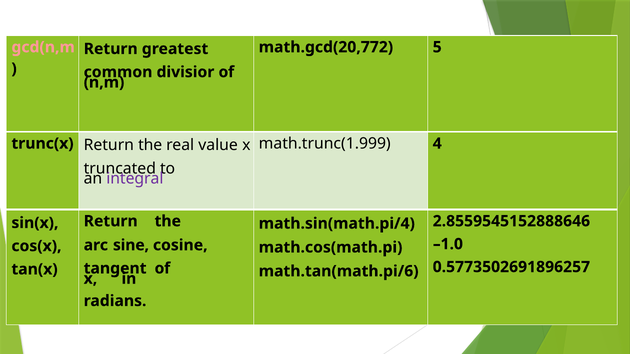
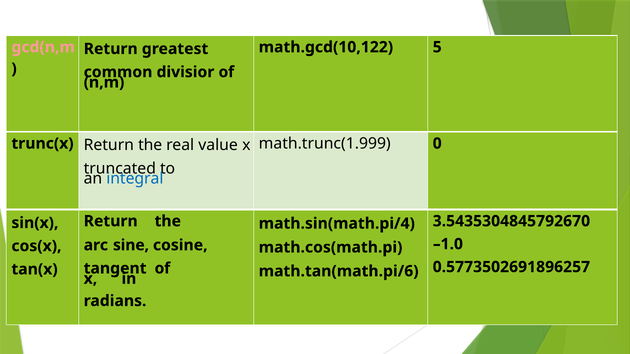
math.gcd(20,772: math.gcd(20,772 -> math.gcd(10,122
4: 4 -> 0
integral colour: purple -> blue
2.8559545152888646: 2.8559545152888646 -> 3.5435304845792670
